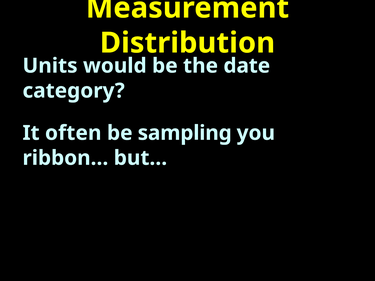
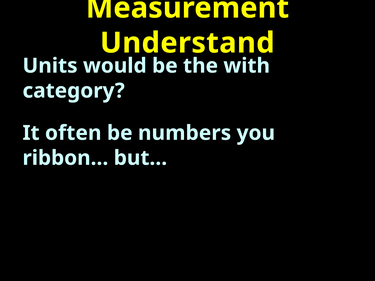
Distribution: Distribution -> Understand
date: date -> with
sampling: sampling -> numbers
